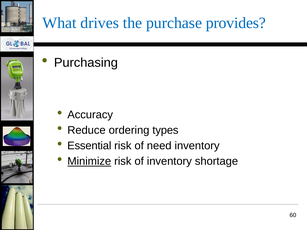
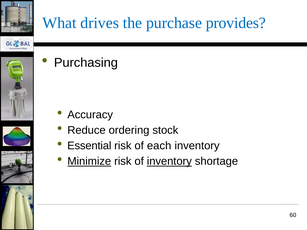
types: types -> stock
need: need -> each
inventory at (169, 161) underline: none -> present
